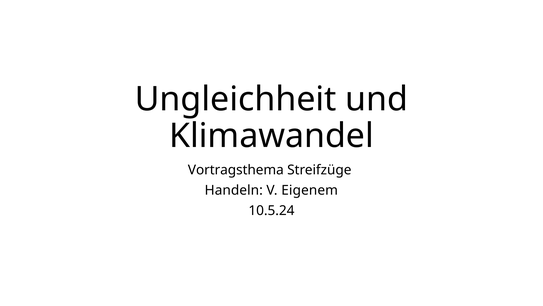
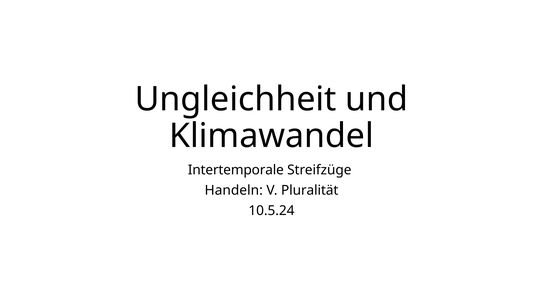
Vortragsthema: Vortragsthema -> Intertemporale
Eigenem: Eigenem -> Pluralität
